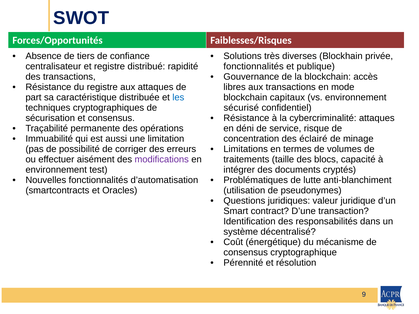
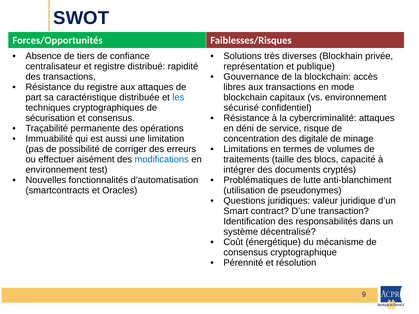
fonctionnalités at (254, 66): fonctionnalités -> représentation
éclairé: éclairé -> digitale
modifications colour: purple -> blue
